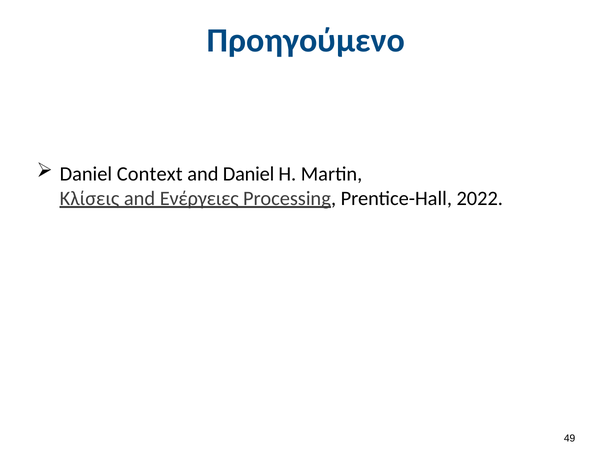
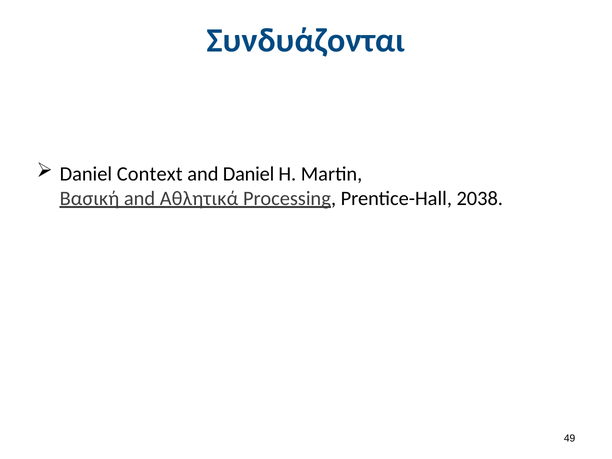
Προηγούμενο: Προηγούμενο -> Συνδυάζονται
Κλίσεις: Κλίσεις -> Βασική
Ενέργειες: Ενέργειες -> Αθλητικά
2022: 2022 -> 2038
